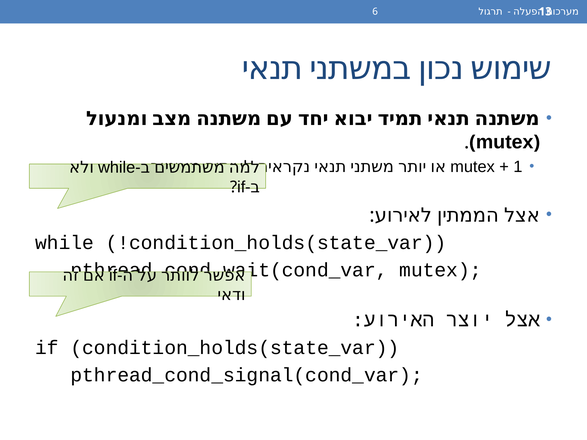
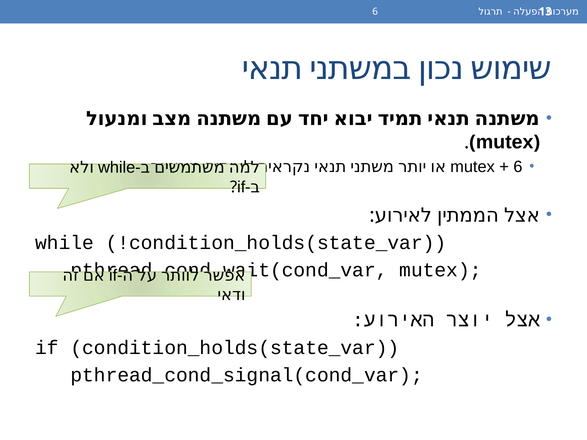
1 at (518, 167): 1 -> 6
